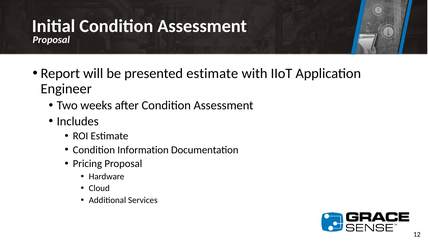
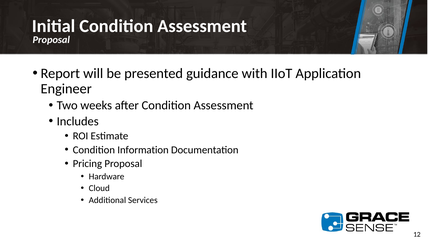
presented estimate: estimate -> guidance
